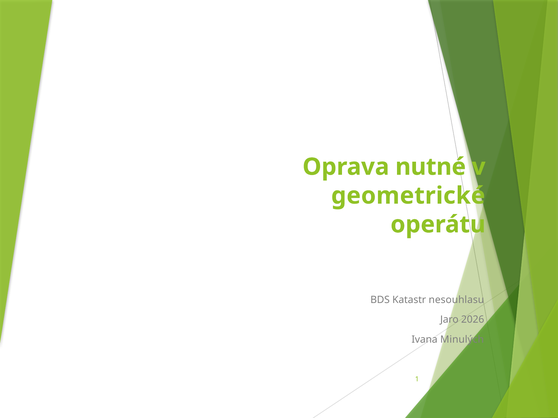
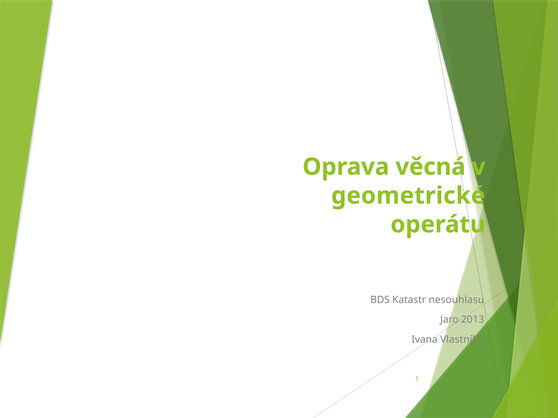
nutné: nutné -> věcná
2026: 2026 -> 2013
Minulých: Minulých -> Vlastníků
